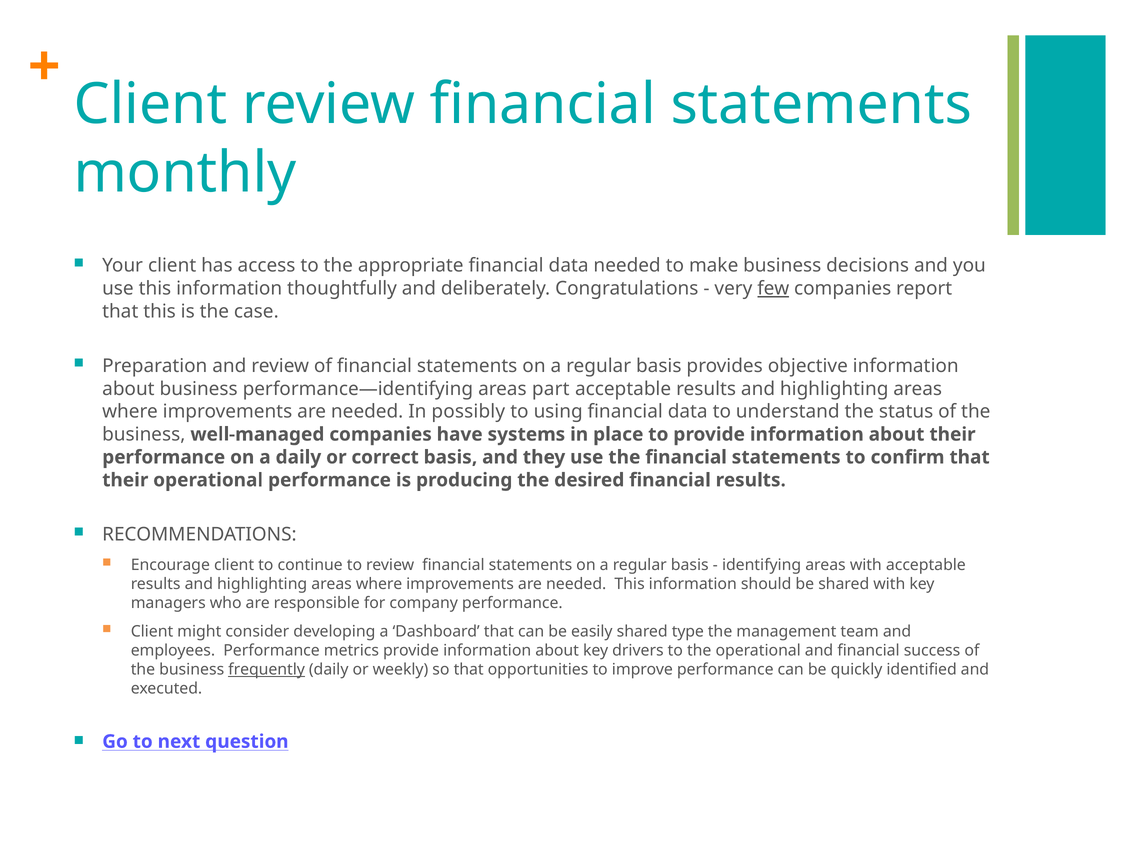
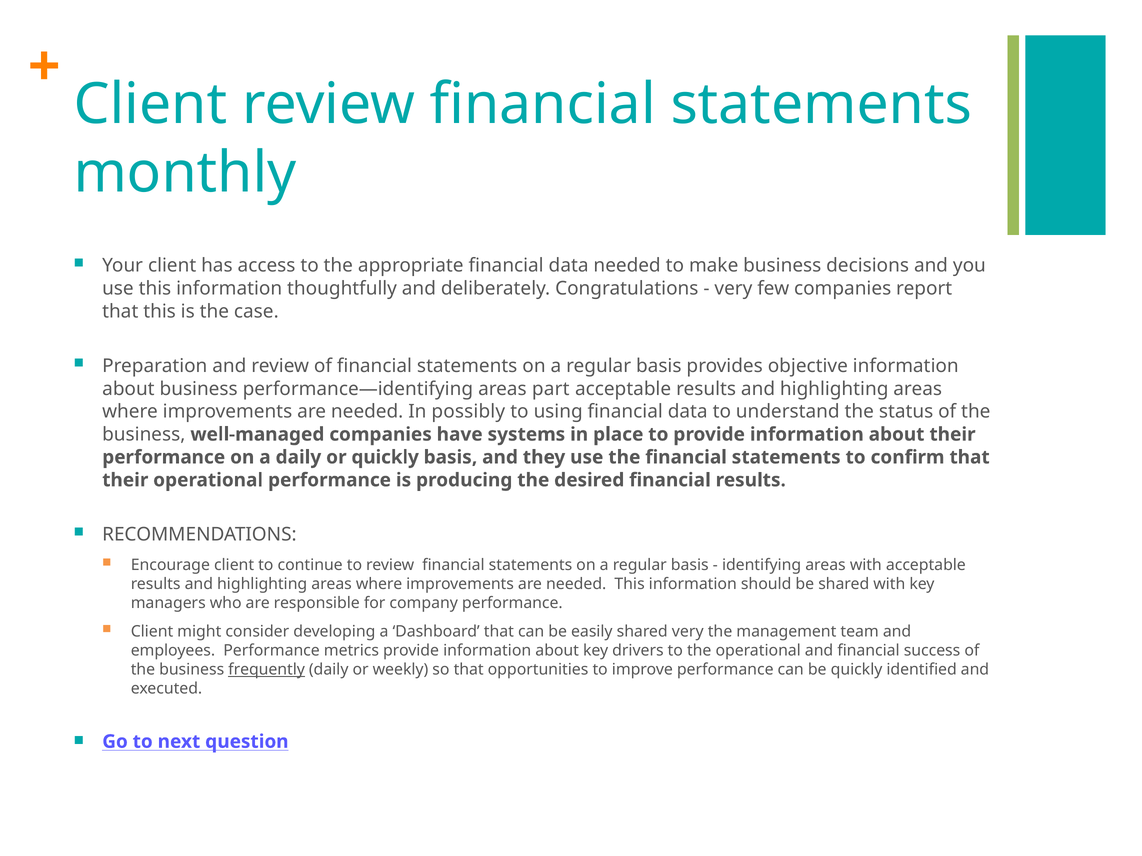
few underline: present -> none
or correct: correct -> quickly
shared type: type -> very
